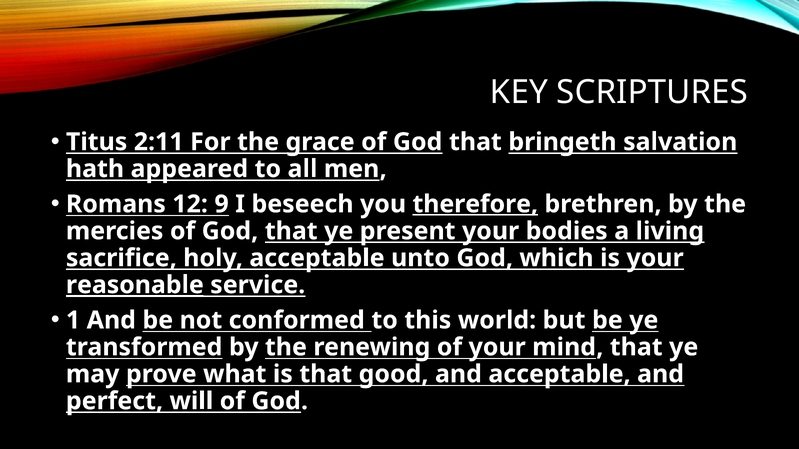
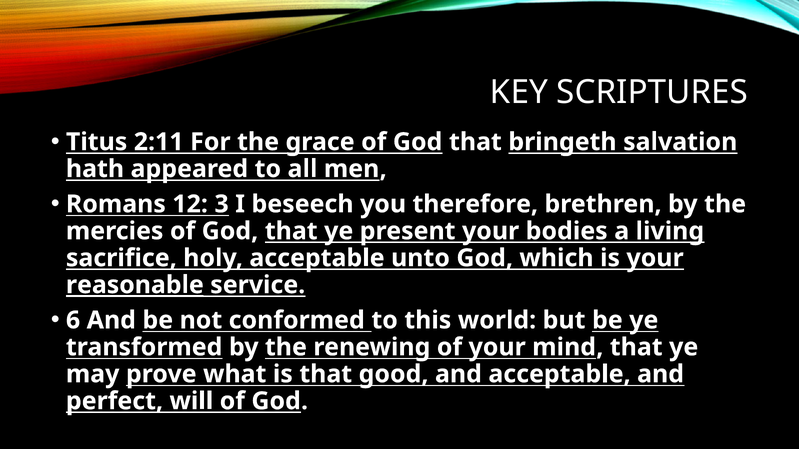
9: 9 -> 3
therefore underline: present -> none
1: 1 -> 6
